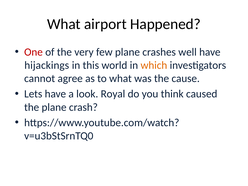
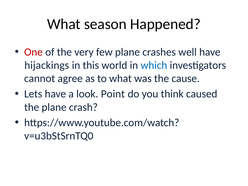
airport: airport -> season
which colour: orange -> blue
Royal: Royal -> Point
